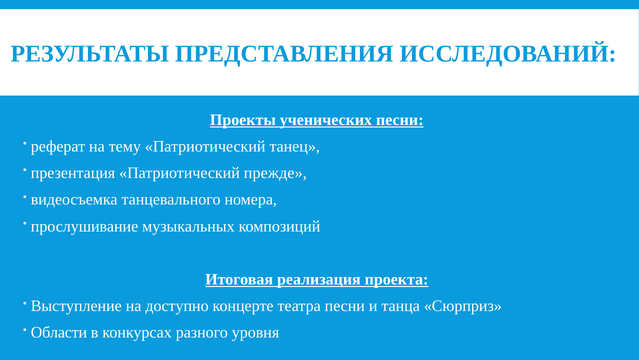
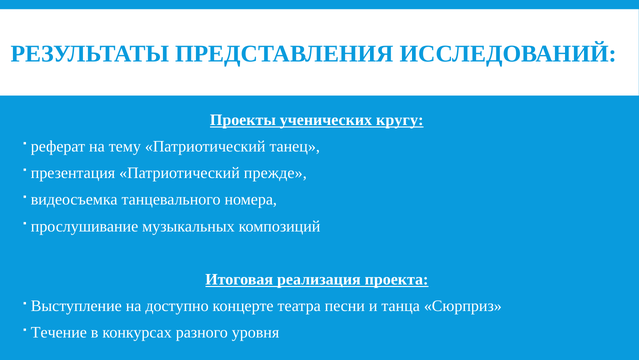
ученических песни: песни -> кругу
Области: Области -> Течение
